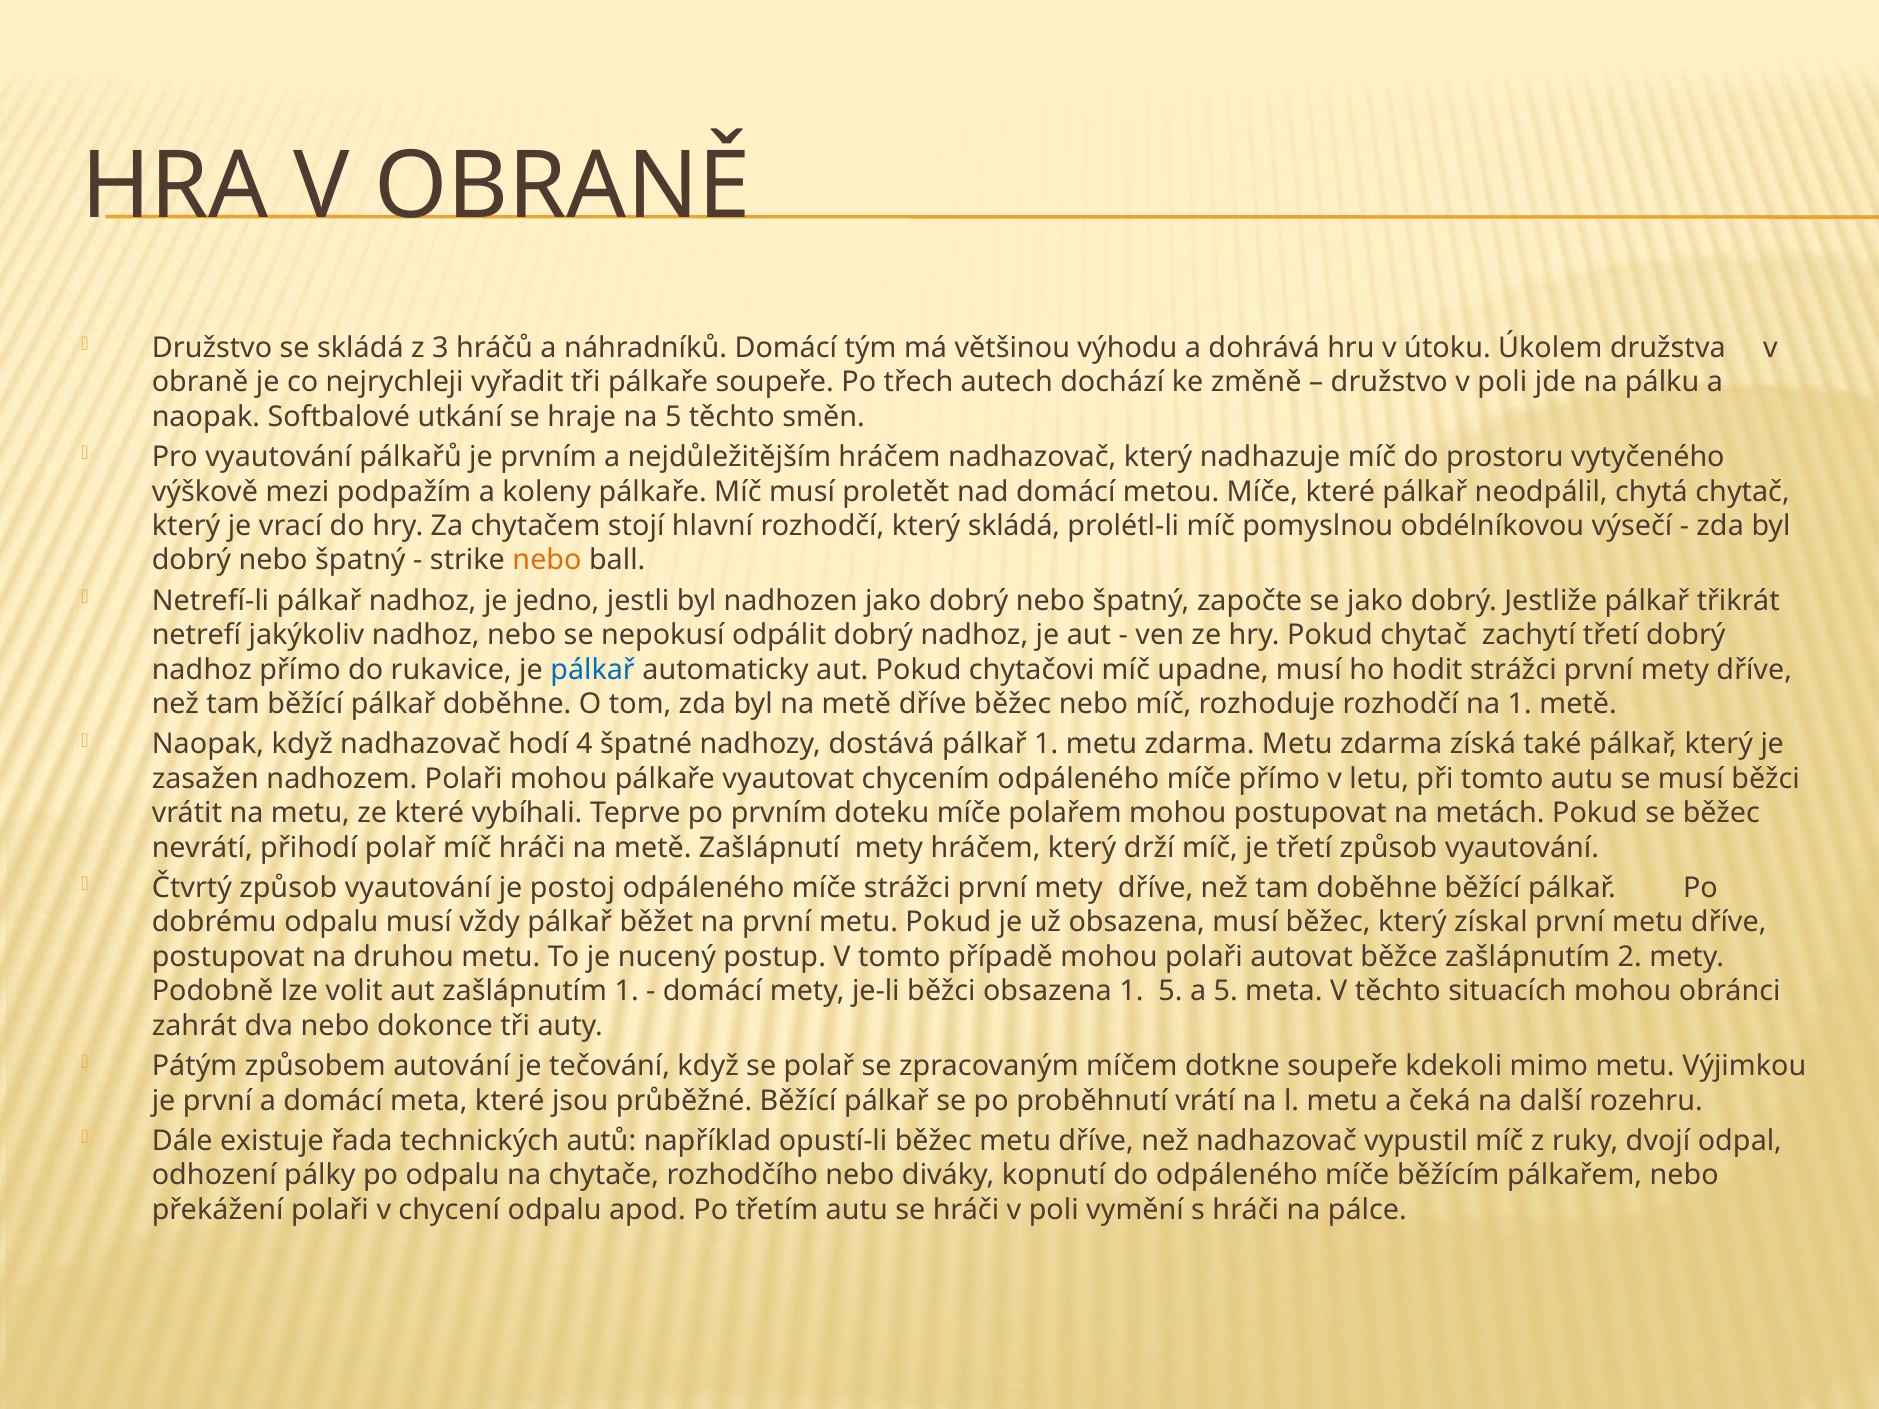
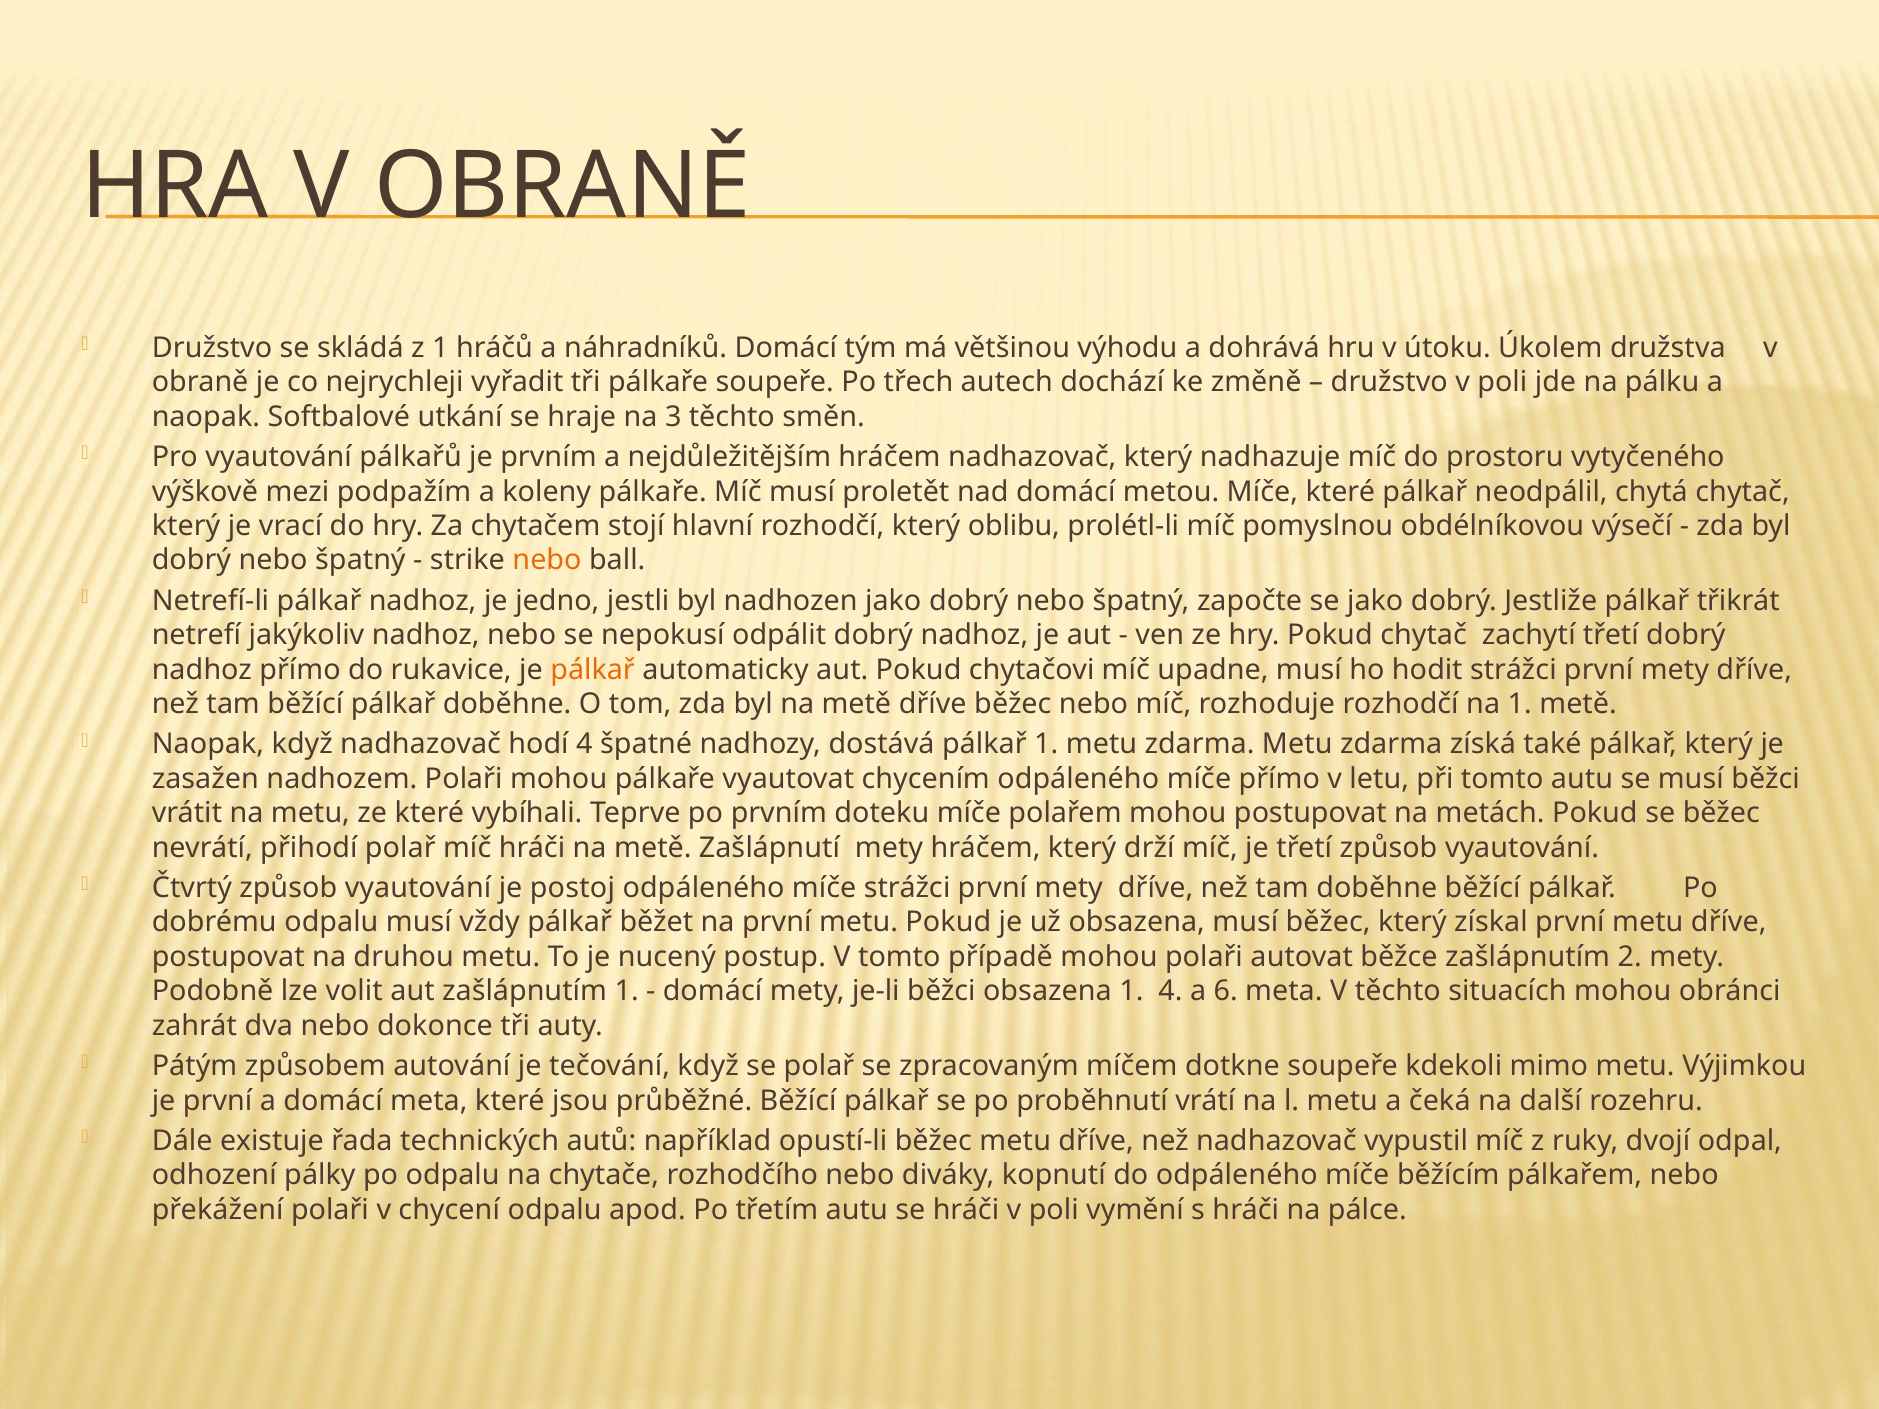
z 3: 3 -> 1
na 5: 5 -> 3
který skládá: skládá -> oblibu
pálkař at (593, 670) colour: blue -> orange
1 5: 5 -> 4
a 5: 5 -> 6
